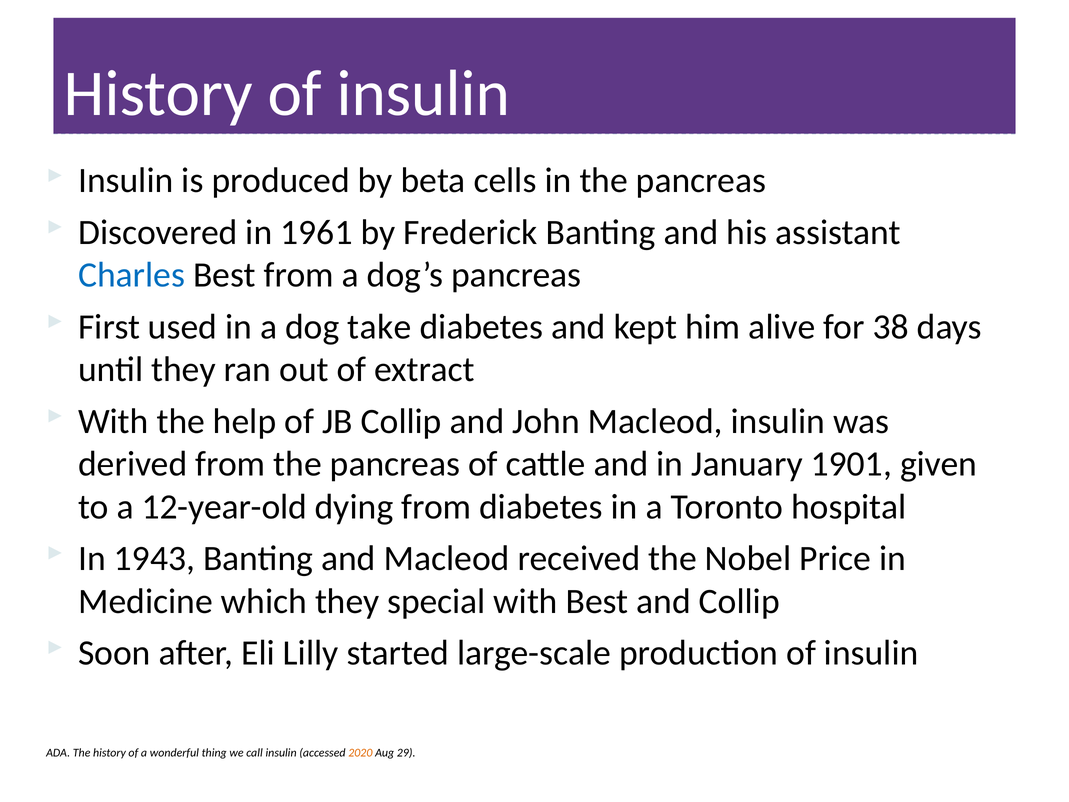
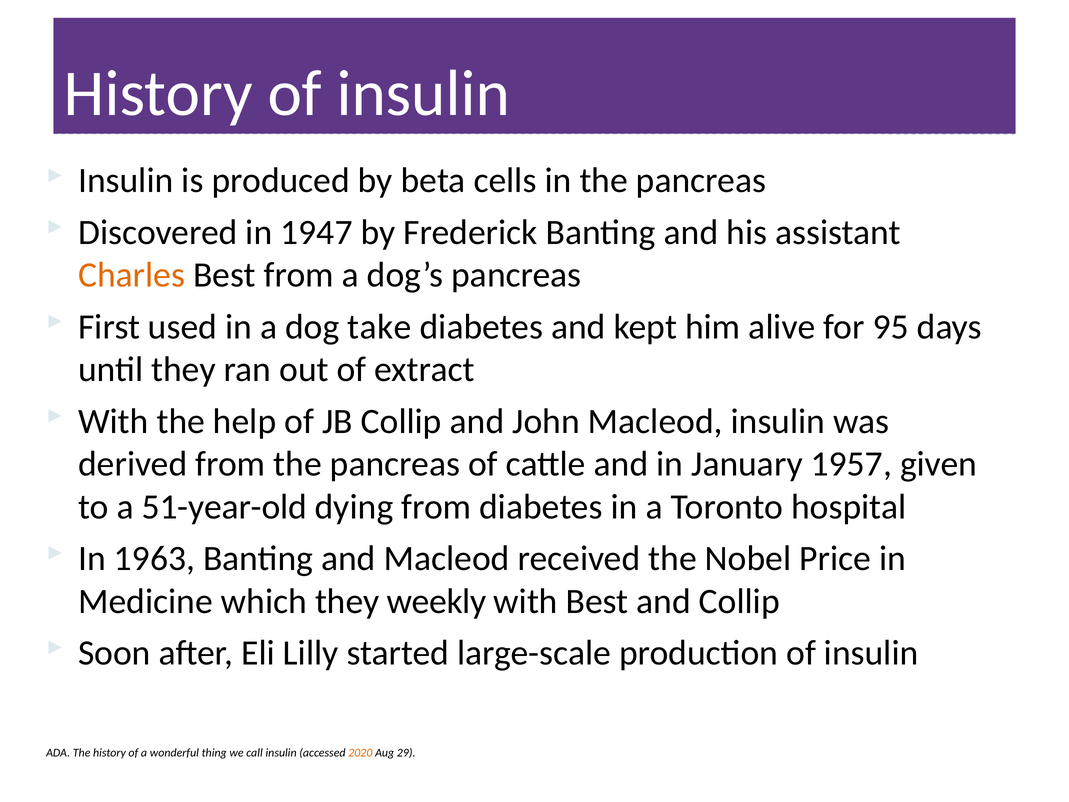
1961: 1961 -> 1947
Charles colour: blue -> orange
38: 38 -> 95
1901: 1901 -> 1957
12-year-old: 12-year-old -> 51-year-old
1943: 1943 -> 1963
special: special -> weekly
